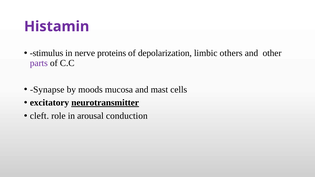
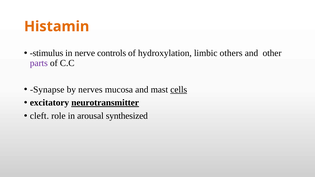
Histamin colour: purple -> orange
proteins: proteins -> controls
depolarization: depolarization -> hydroxylation
moods: moods -> nerves
cells underline: none -> present
conduction: conduction -> synthesized
